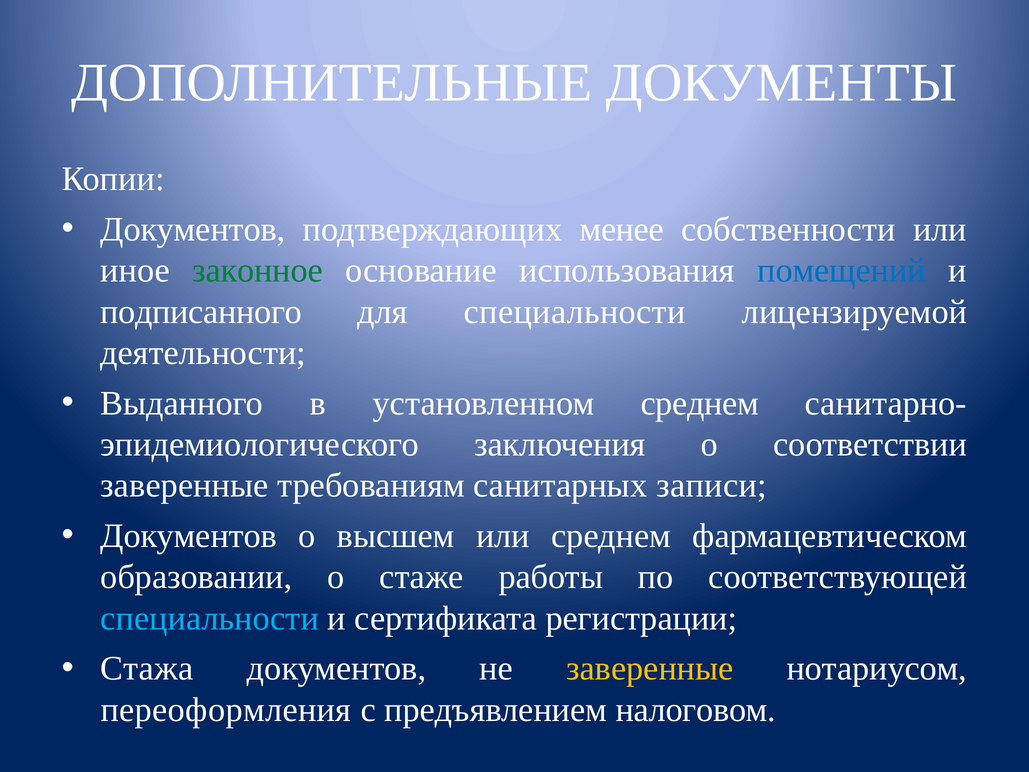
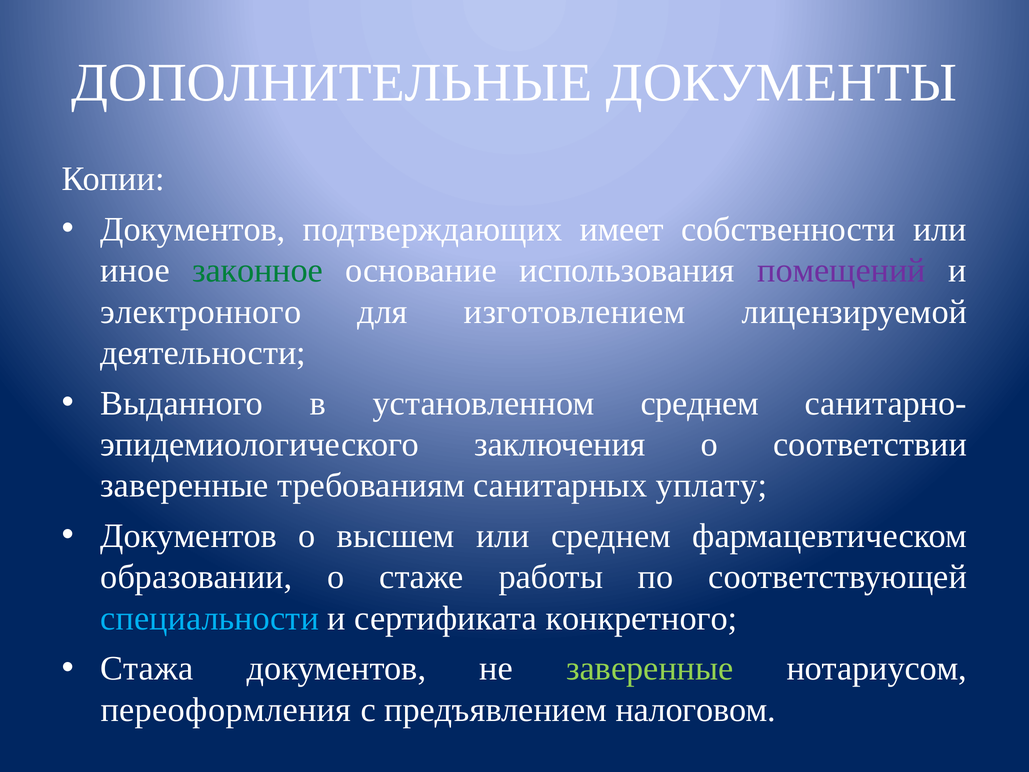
менее: менее -> имеет
помещений colour: blue -> purple
подписанного: подписанного -> электронного
для специальности: специальности -> изготовлением
записи: записи -> уплату
регистрации: регистрации -> конкретного
заверенные at (650, 668) colour: yellow -> light green
